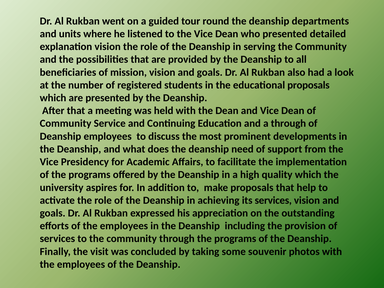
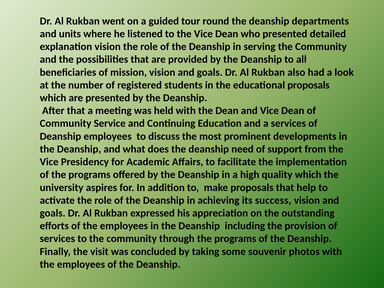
a through: through -> services
its services: services -> success
